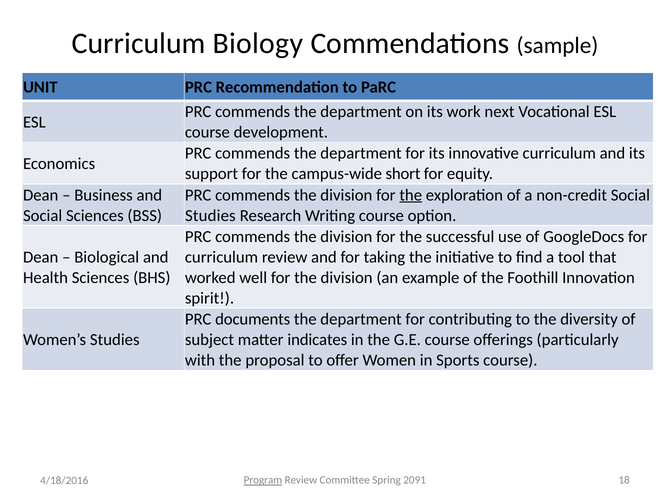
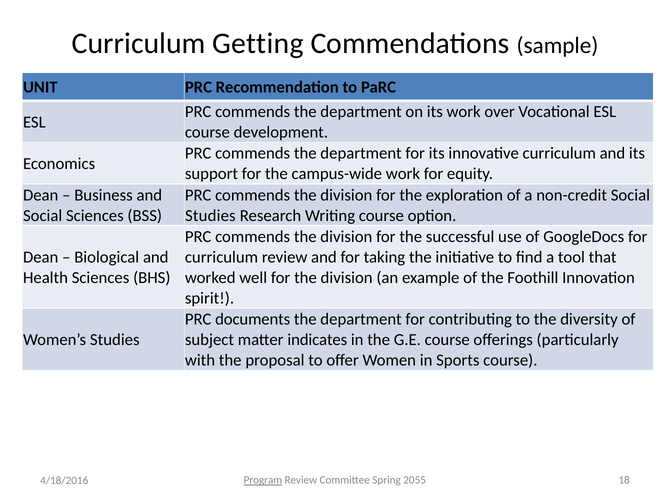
Biology: Biology -> Getting
next: next -> over
campus-wide short: short -> work
the at (411, 195) underline: present -> none
2091: 2091 -> 2055
